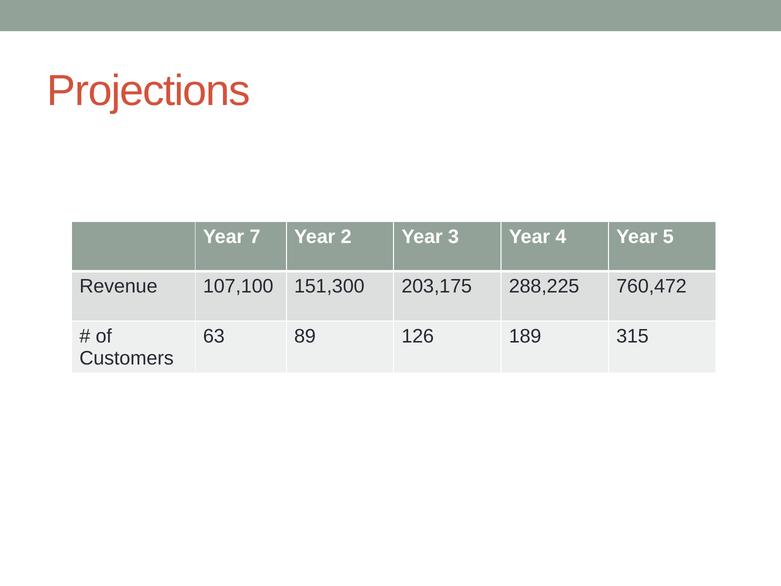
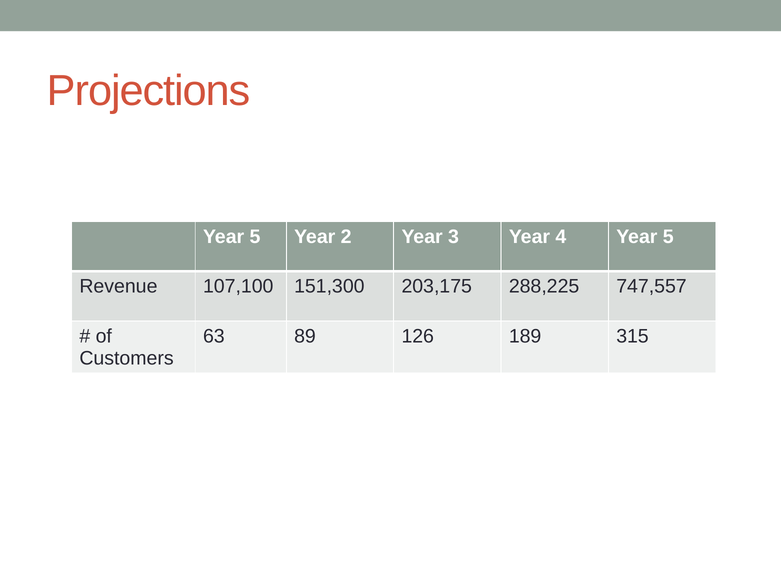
7 at (255, 236): 7 -> 5
760,472: 760,472 -> 747,557
